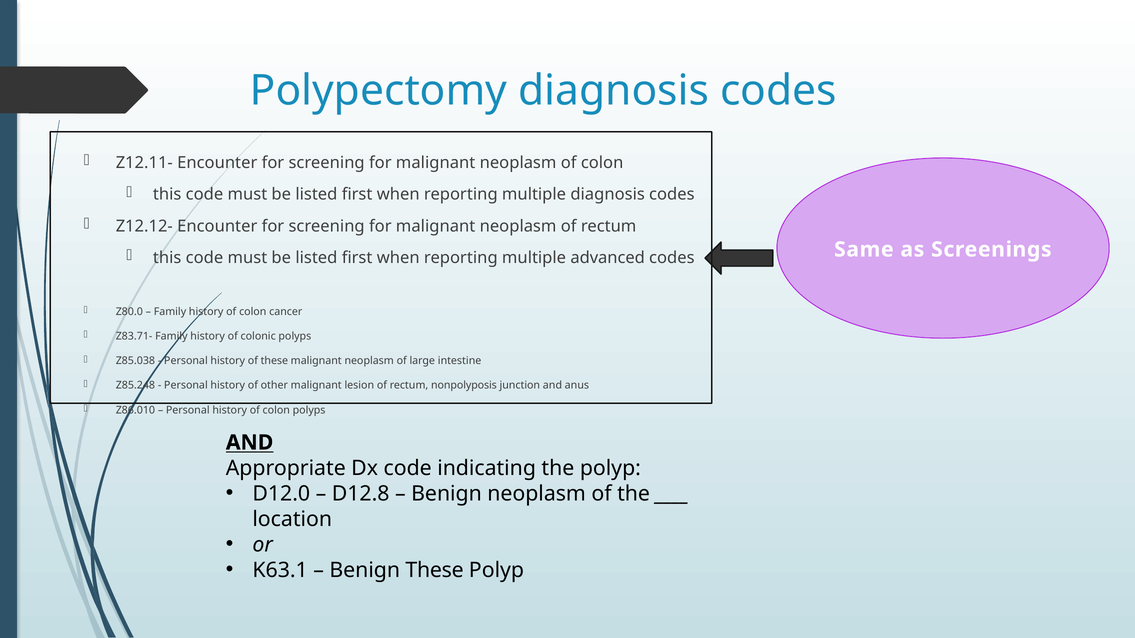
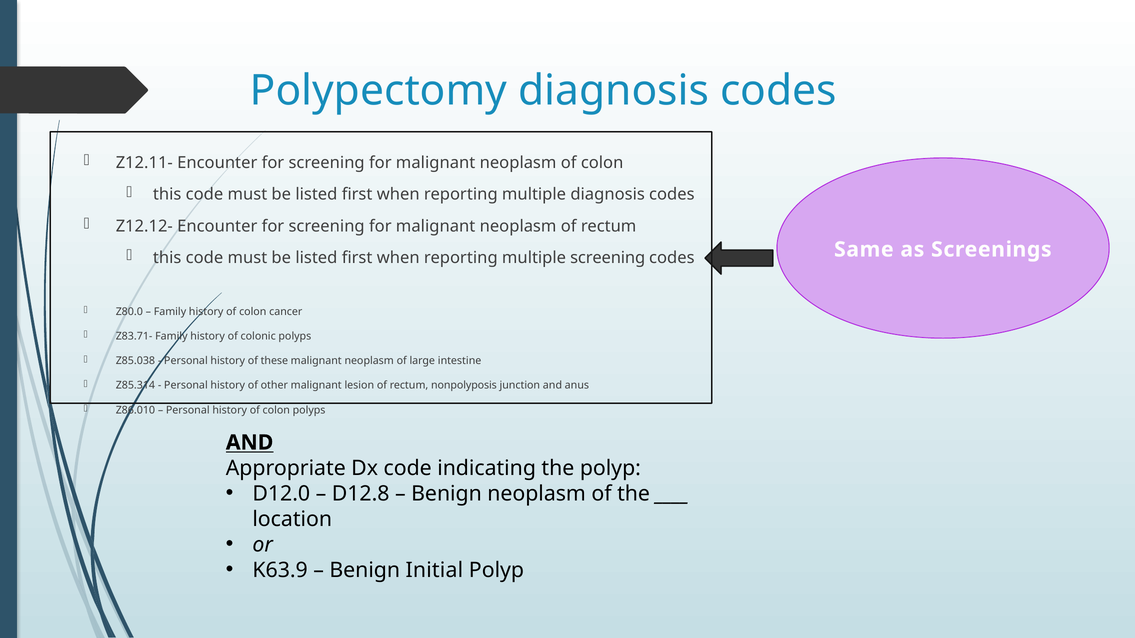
multiple advanced: advanced -> screening
Z85.248: Z85.248 -> Z85.314
K63.1: K63.1 -> K63.9
Benign These: These -> Initial
